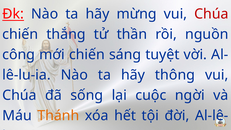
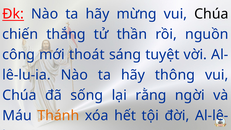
Chúa at (211, 14) colour: red -> black
mới chiến: chiến -> thoát
cuộc: cuộc -> rằng
